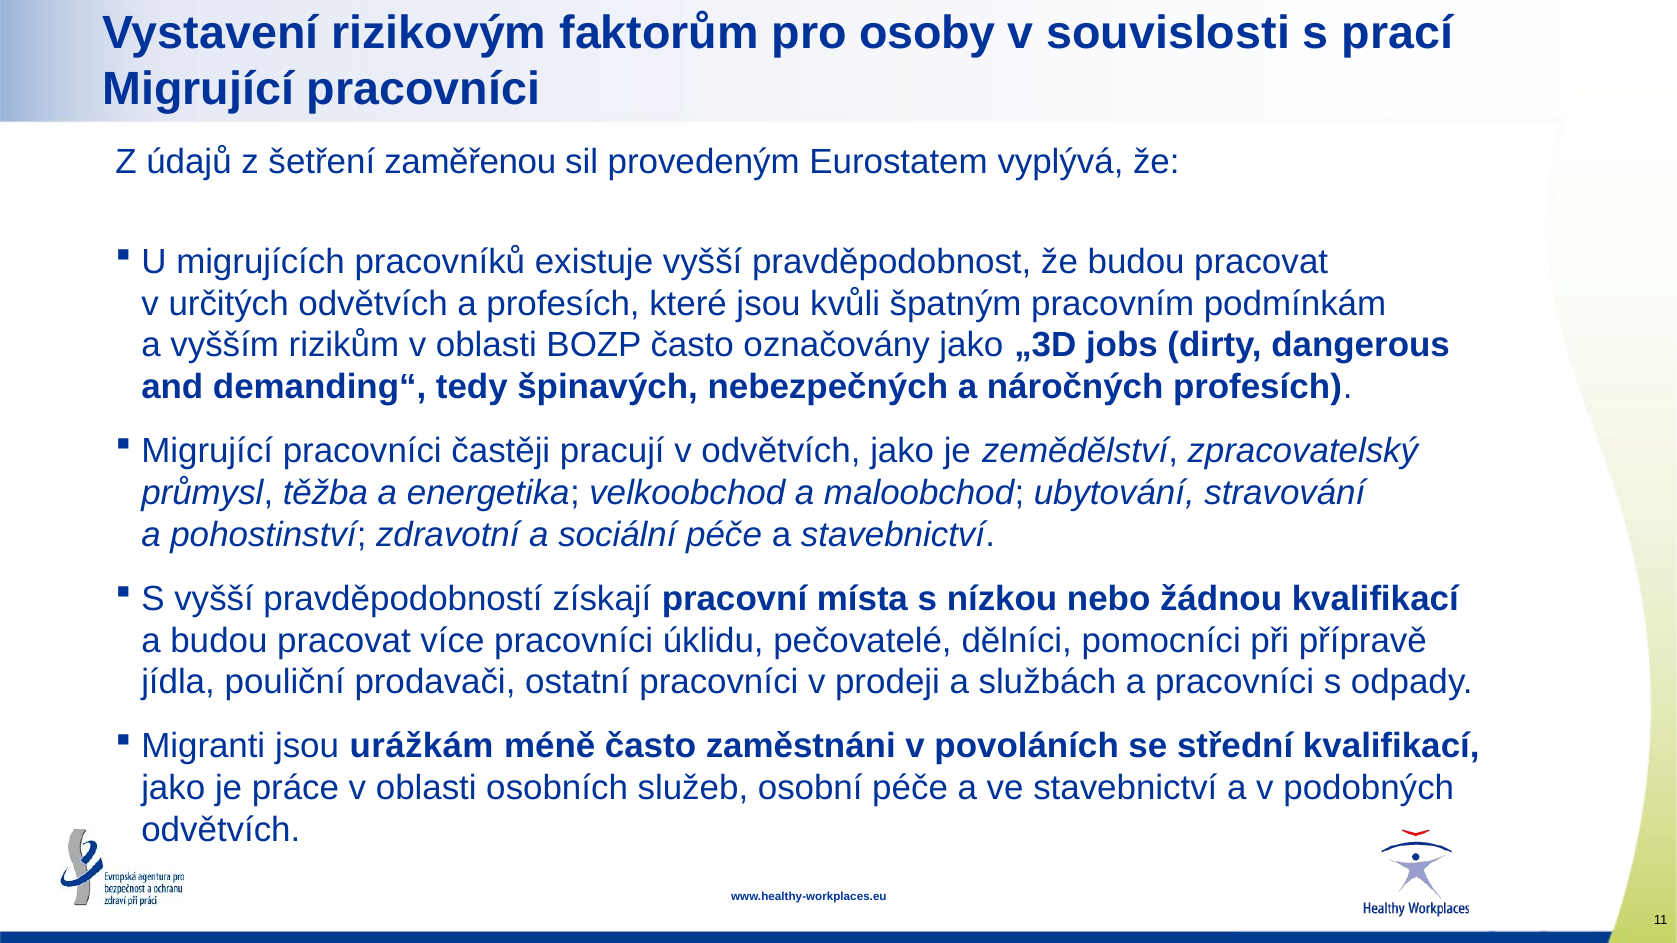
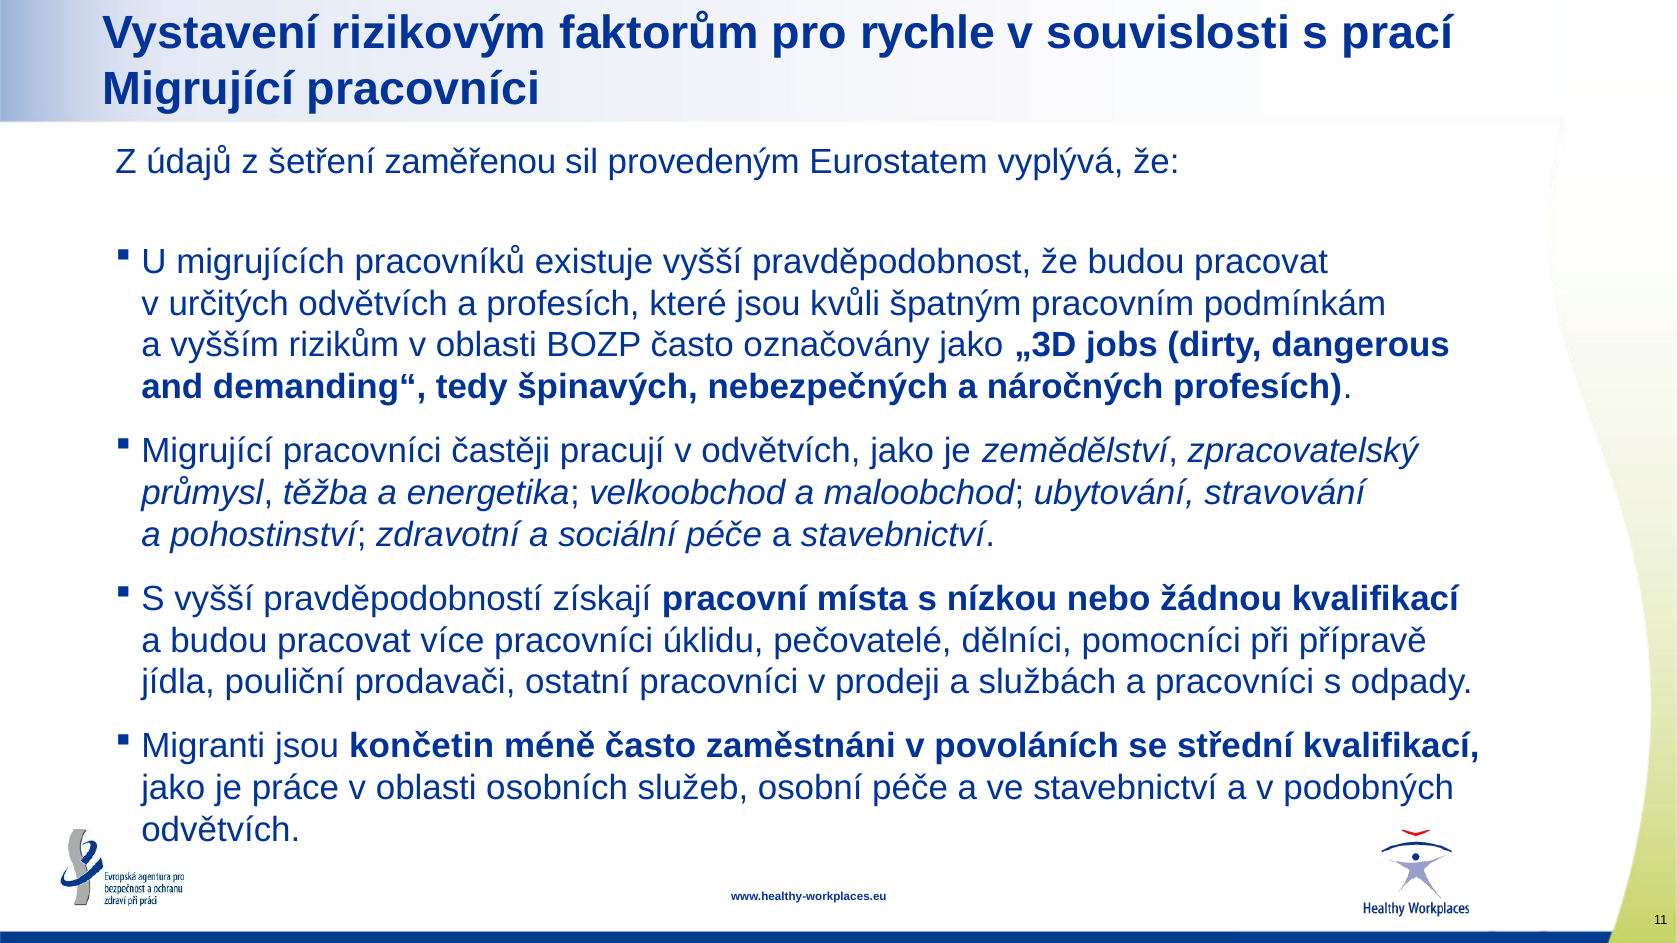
osoby: osoby -> rychle
urážkám: urážkám -> končetin
